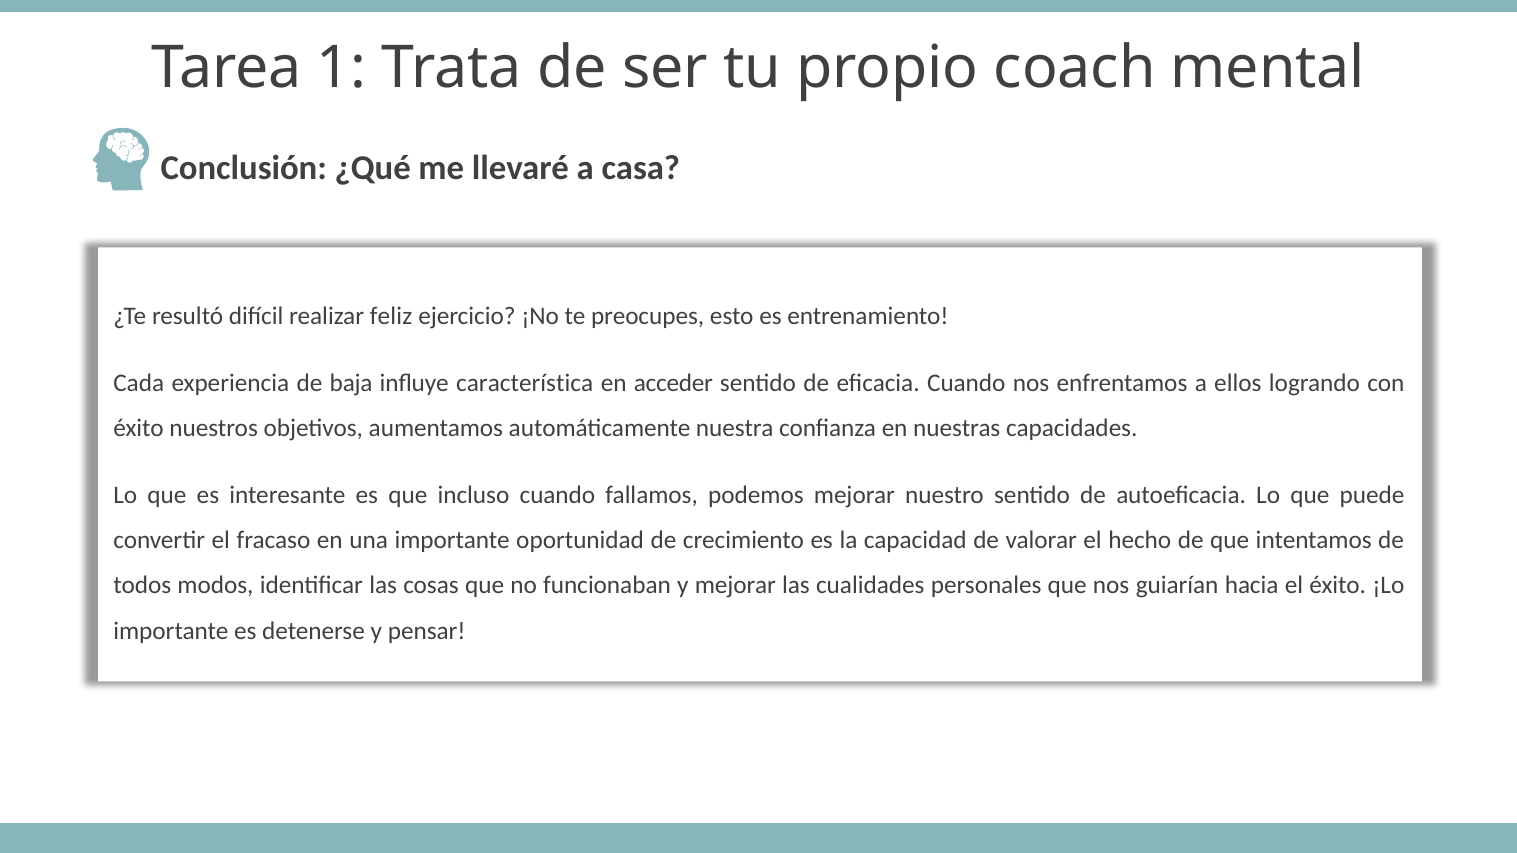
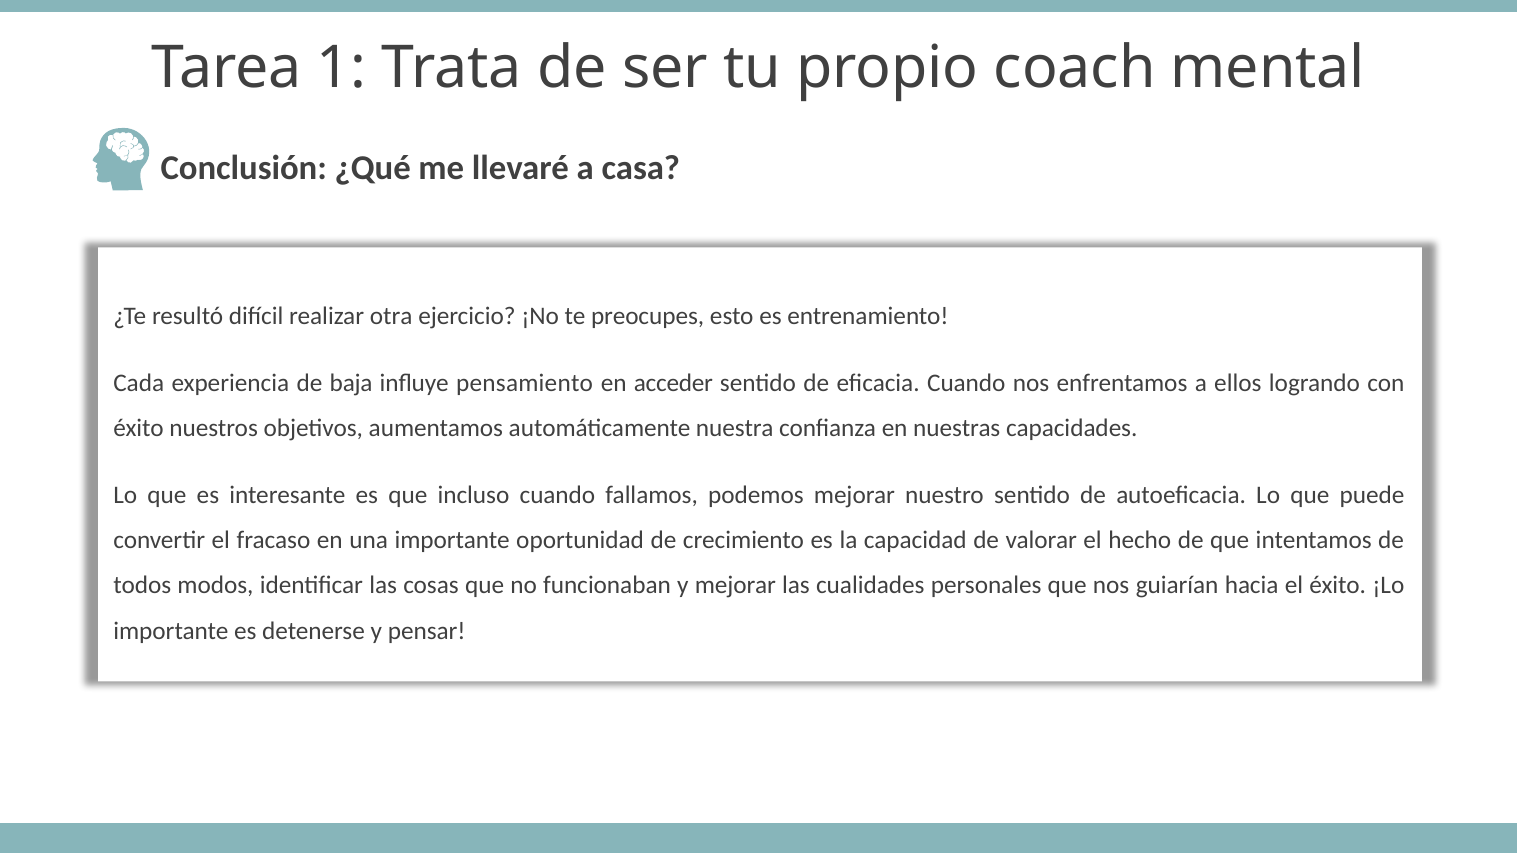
feliz: feliz -> otra
característica: característica -> pensamiento
